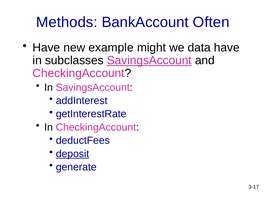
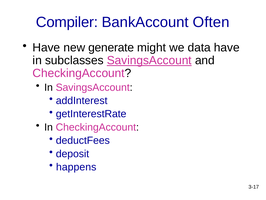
Methods: Methods -> Compiler
example: example -> generate
deposit underline: present -> none
generate: generate -> happens
